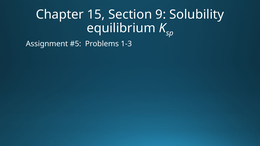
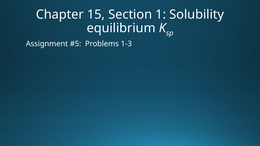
9: 9 -> 1
